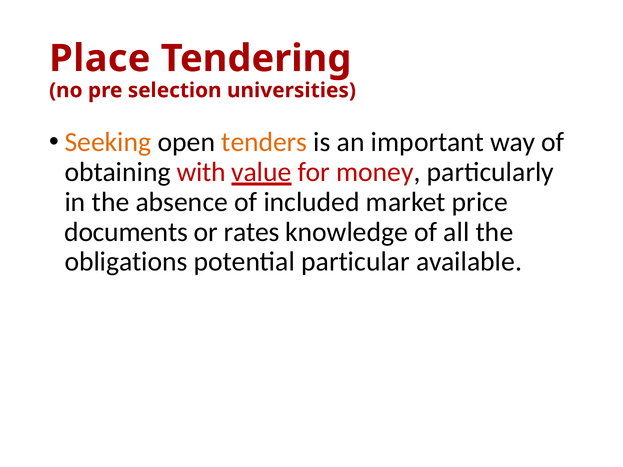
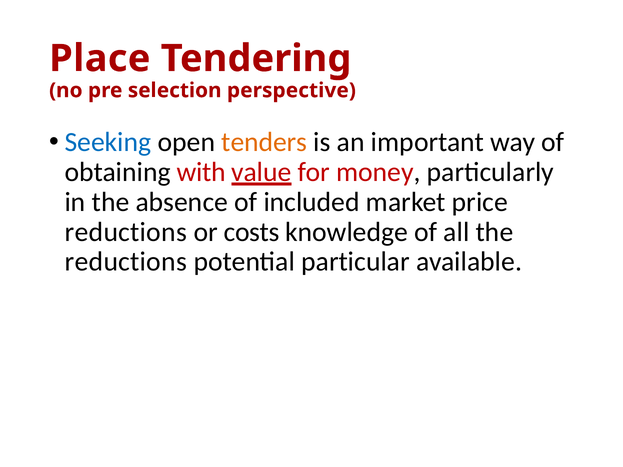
universities: universities -> perspective
Seeking colour: orange -> blue
documents at (126, 232): documents -> reductions
rates: rates -> costs
obligations at (126, 262): obligations -> reductions
